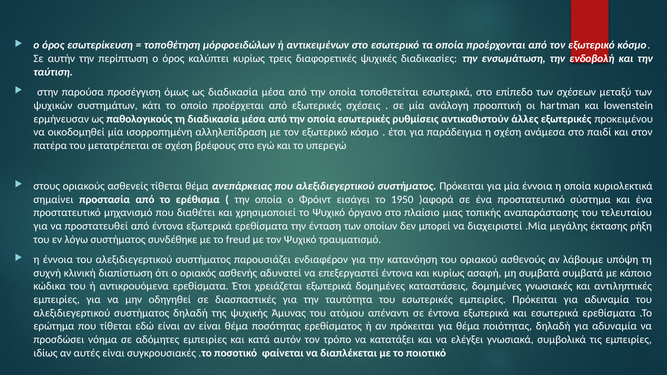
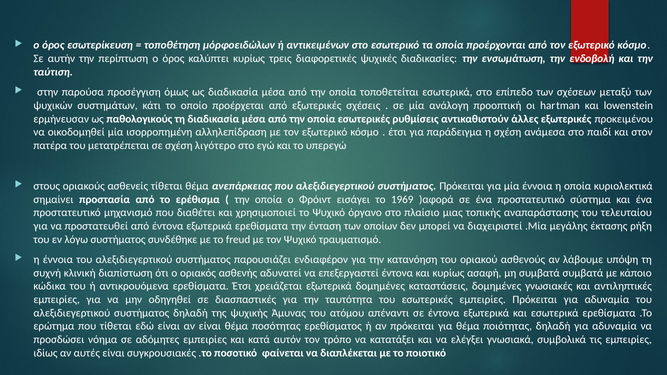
βρέφους: βρέφους -> λιγότερο
1950: 1950 -> 1969
